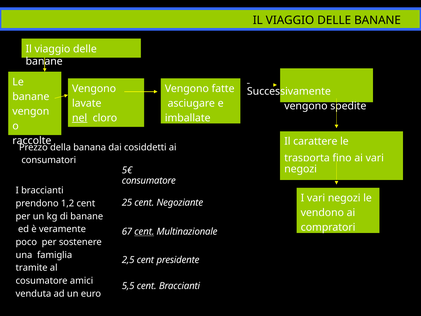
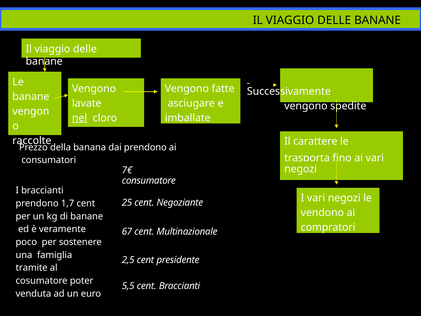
dai cosiddetti: cosiddetti -> prendono
5€: 5€ -> 7€
1,2: 1,2 -> 1,7
cent at (144, 231) underline: present -> none
amici: amici -> poter
